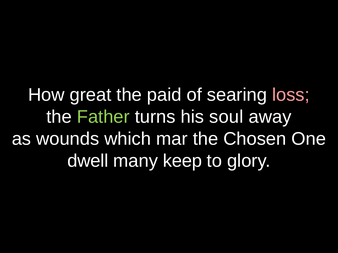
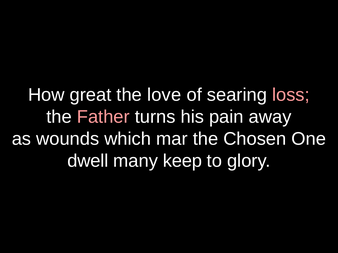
paid: paid -> love
Father colour: light green -> pink
soul: soul -> pain
